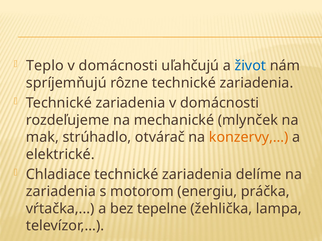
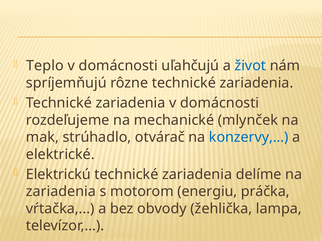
konzervy colour: orange -> blue
Chladiace: Chladiace -> Elektrickú
tepelne: tepelne -> obvody
